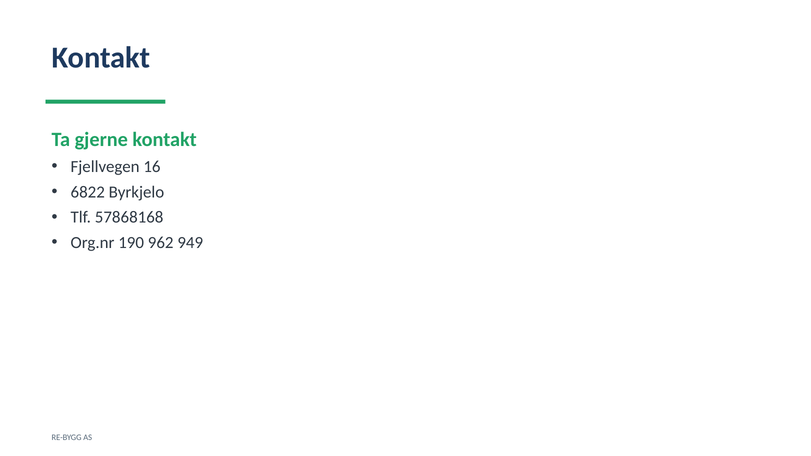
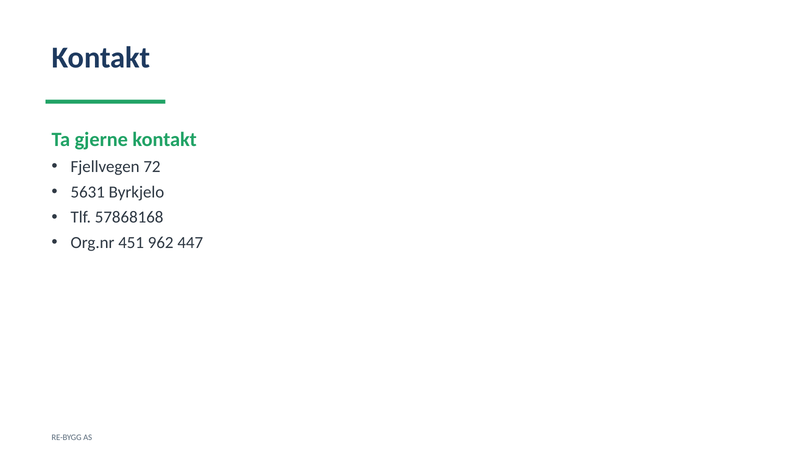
16: 16 -> 72
6822: 6822 -> 5631
190: 190 -> 451
949: 949 -> 447
